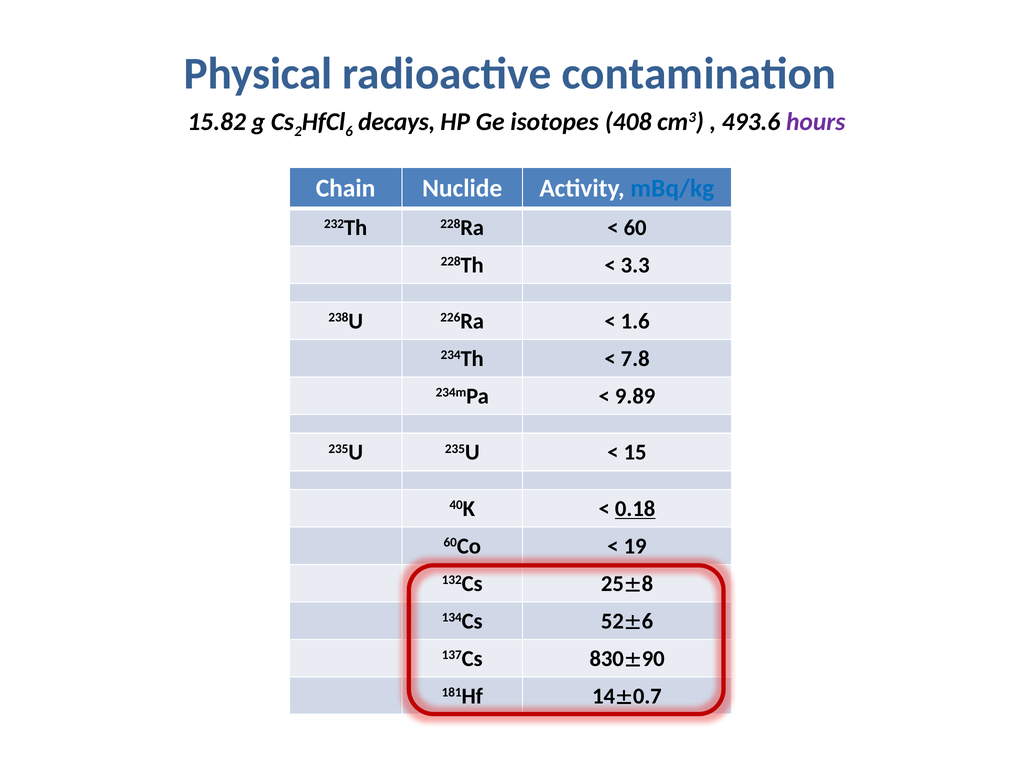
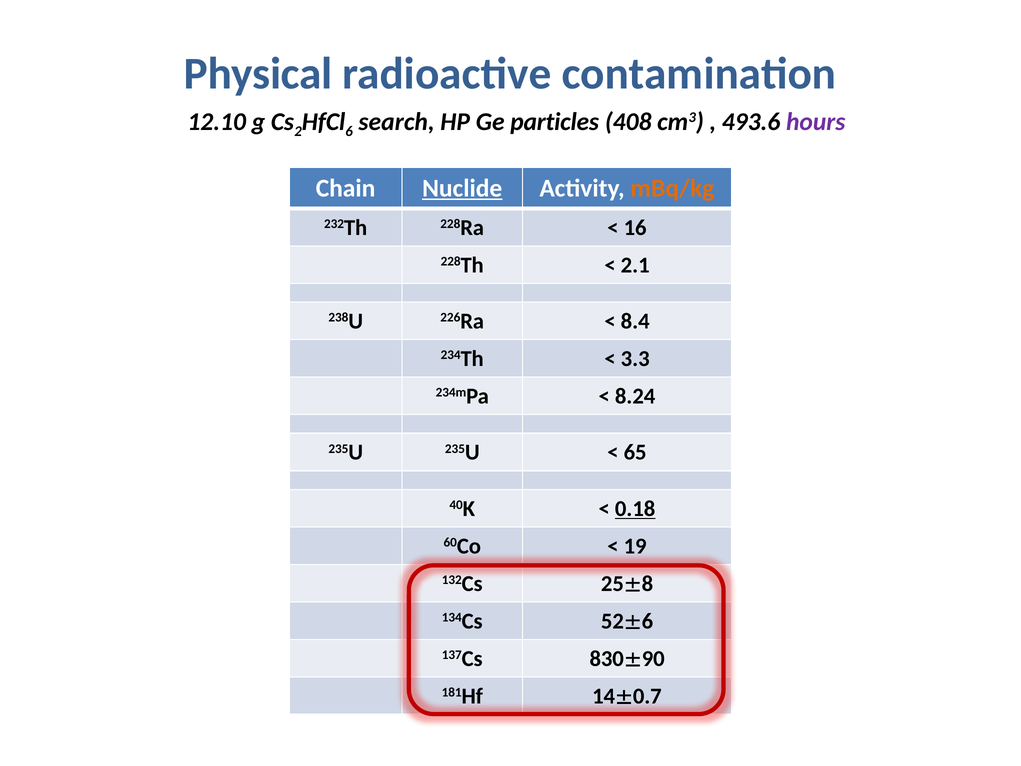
15.82: 15.82 -> 12.10
decays: decays -> search
isotopes: isotopes -> particles
Nuclide underline: none -> present
mBq/kg colour: blue -> orange
60: 60 -> 16
3.3: 3.3 -> 2.1
1.6: 1.6 -> 8.4
7.8: 7.8 -> 3.3
9.89: 9.89 -> 8.24
15: 15 -> 65
